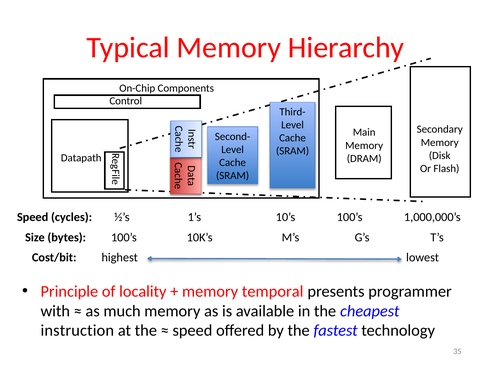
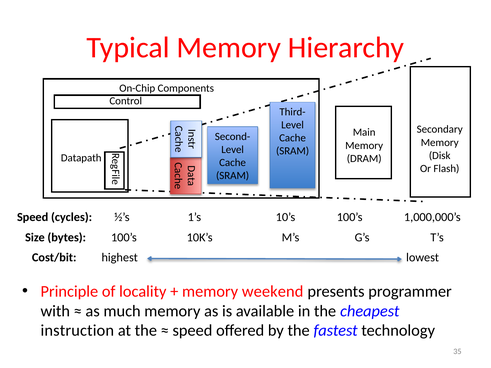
temporal: temporal -> weekend
